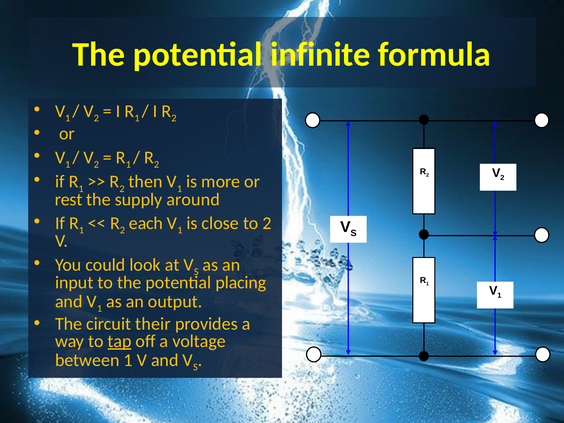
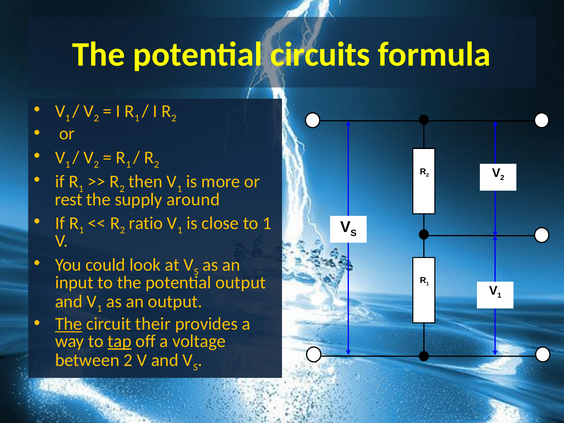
infinite: infinite -> circuits
each: each -> ratio
to 2: 2 -> 1
potential placing: placing -> output
The at (69, 324) underline: none -> present
between 1: 1 -> 2
